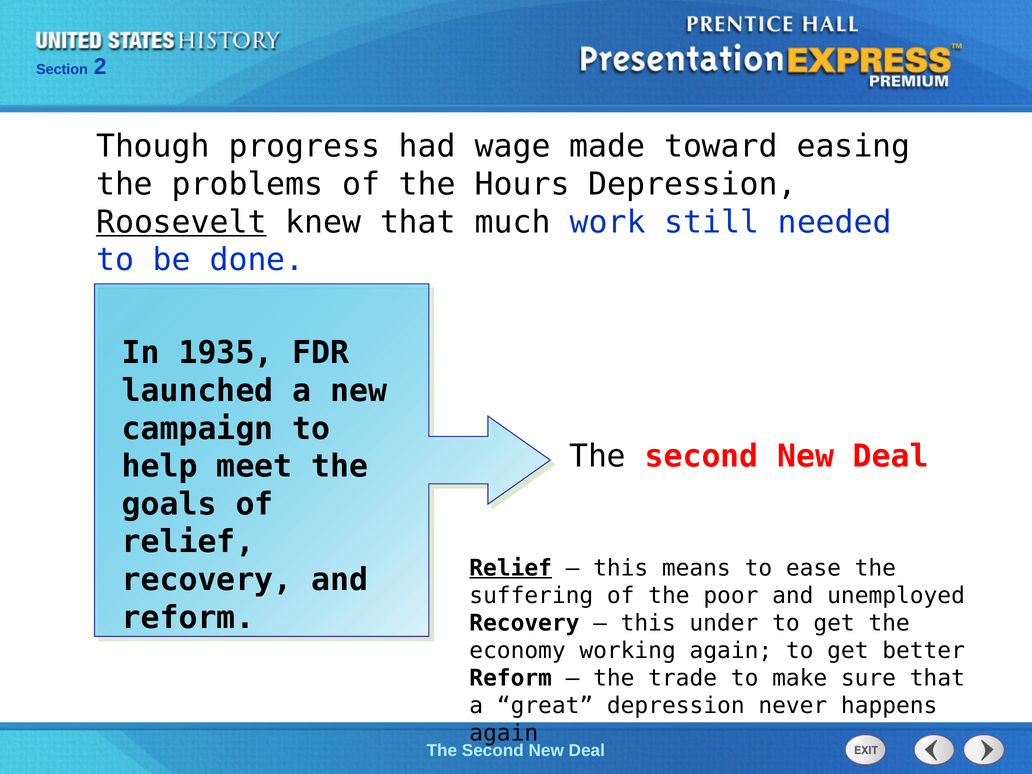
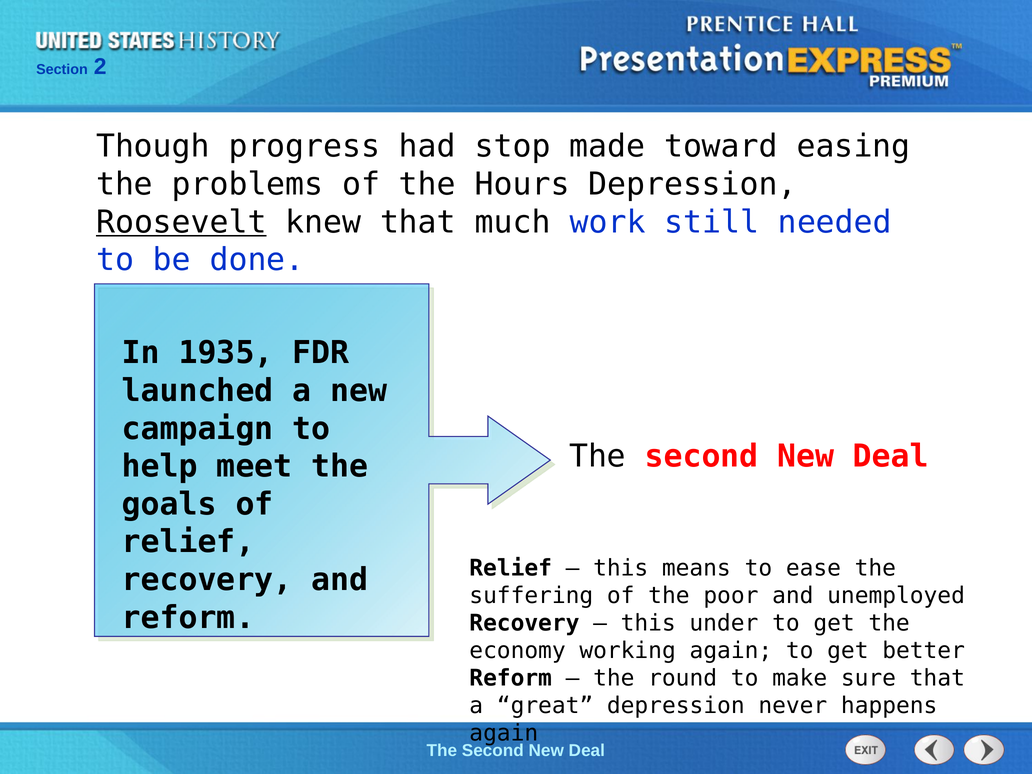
wage: wage -> stop
Relief at (511, 568) underline: present -> none
trade: trade -> round
